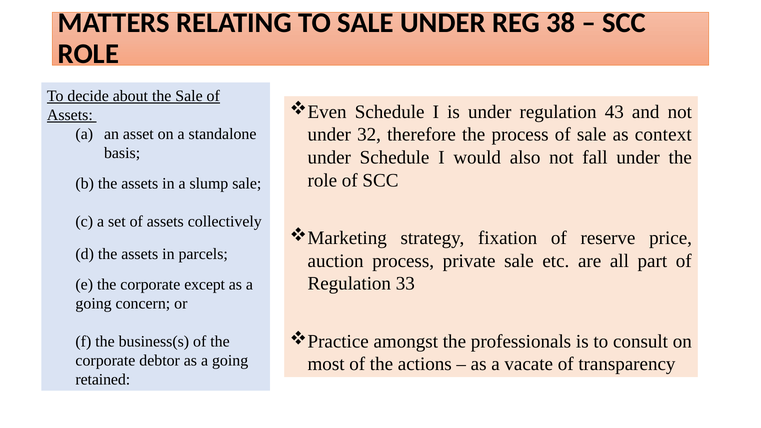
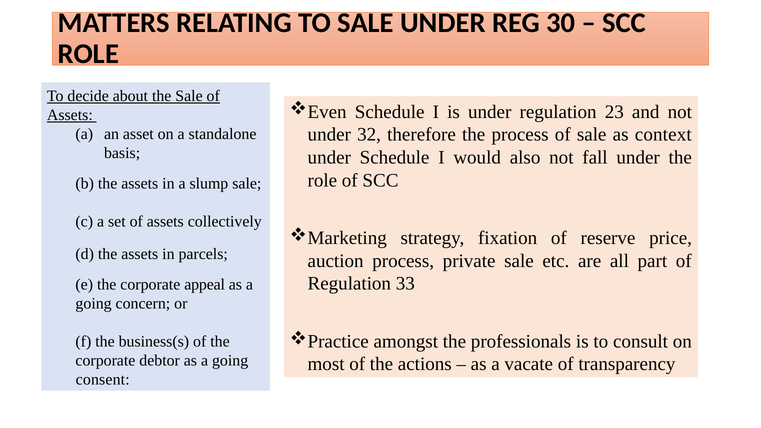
38: 38 -> 30
43: 43 -> 23
except: except -> appeal
retained: retained -> consent
